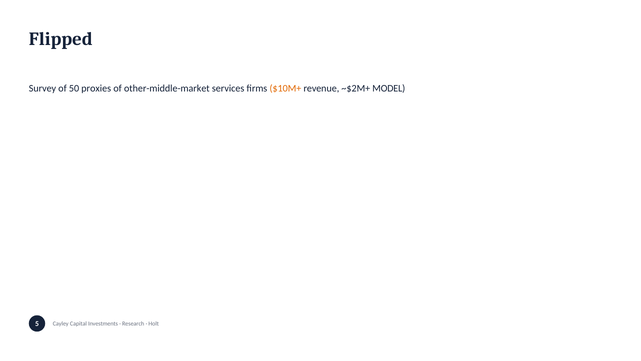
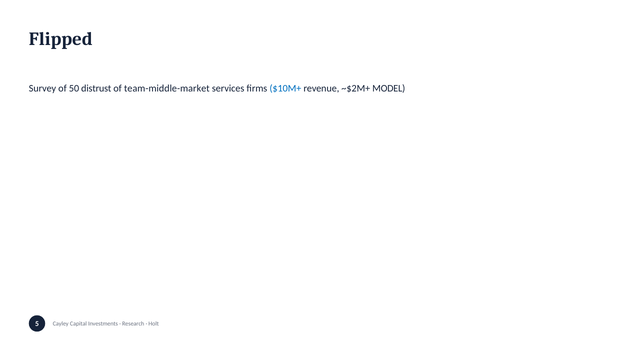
proxies: proxies -> distrust
other-middle-market: other-middle-market -> team-middle-market
$10M+ colour: orange -> blue
